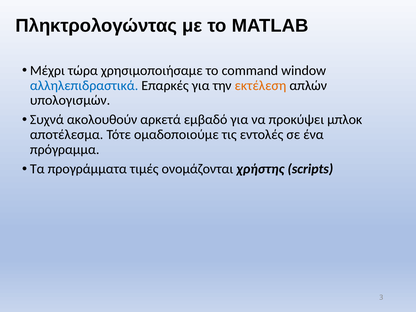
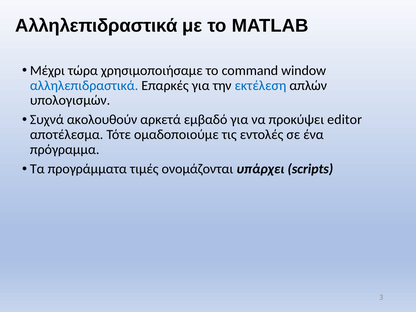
Πληκτρολογώντας at (96, 26): Πληκτρολογώντας -> Αλληλεπιδραστικά
εκτέλεση colour: orange -> blue
μπλοκ: μπλοκ -> editor
χρήστης: χρήστης -> υπάρχει
